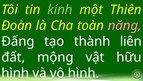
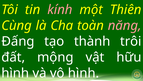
kính colour: light green -> pink
Đoàn: Đoàn -> Cùng
liên: liên -> trôi
